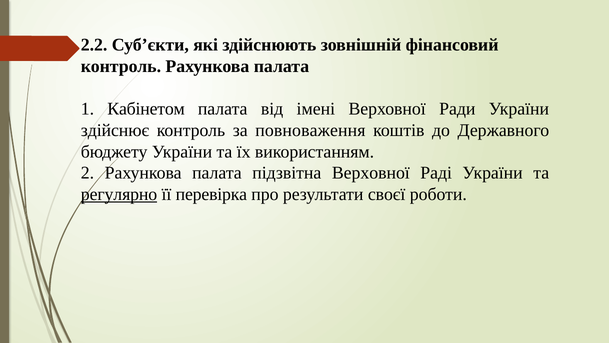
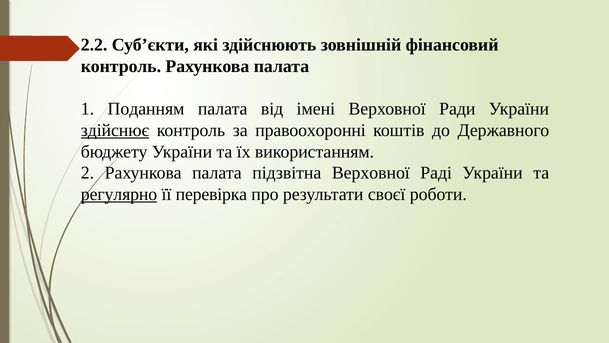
Кабінетом: Кабінетом -> Поданням
здійснює underline: none -> present
повноваження: повноваження -> правоохоронні
